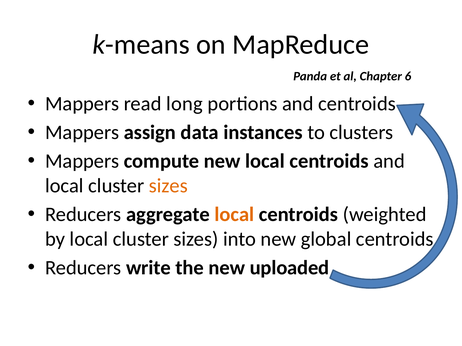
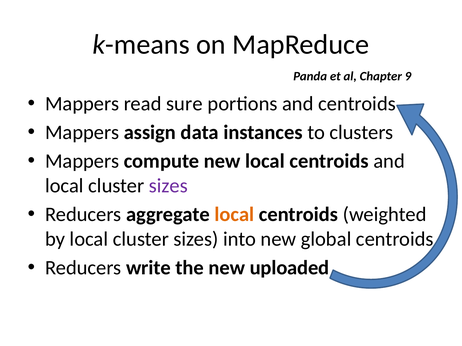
6: 6 -> 9
long: long -> sure
sizes at (168, 186) colour: orange -> purple
